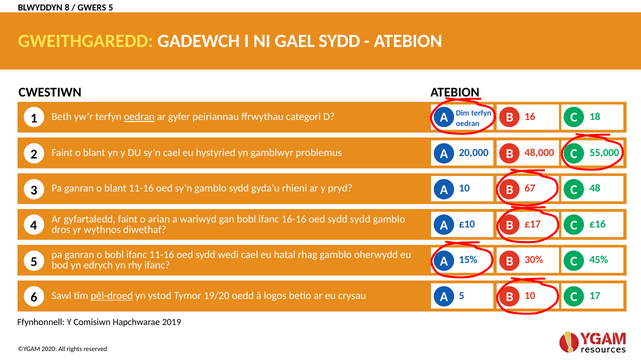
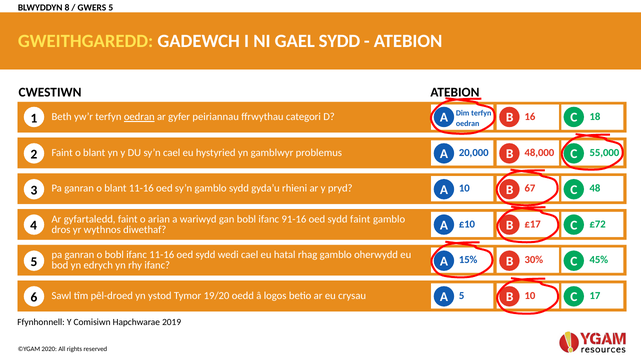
16-16: 16-16 -> 91-16
sydd sydd: sydd -> faint
£16: £16 -> £72
pêl-droed underline: present -> none
